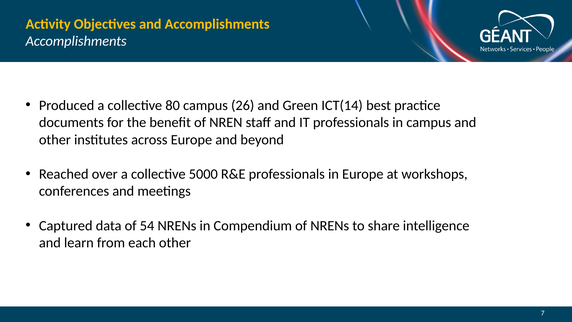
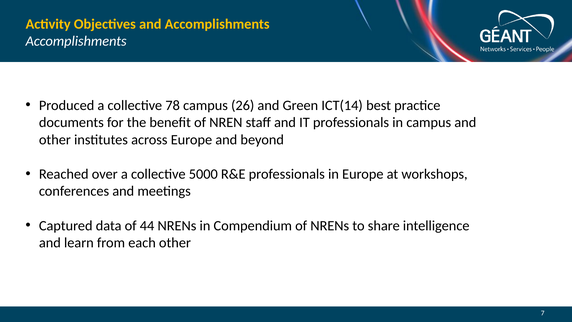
80: 80 -> 78
54: 54 -> 44
